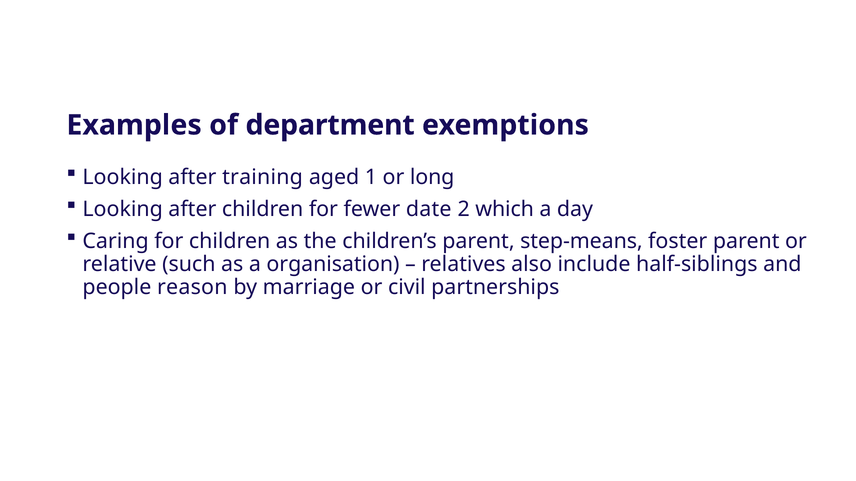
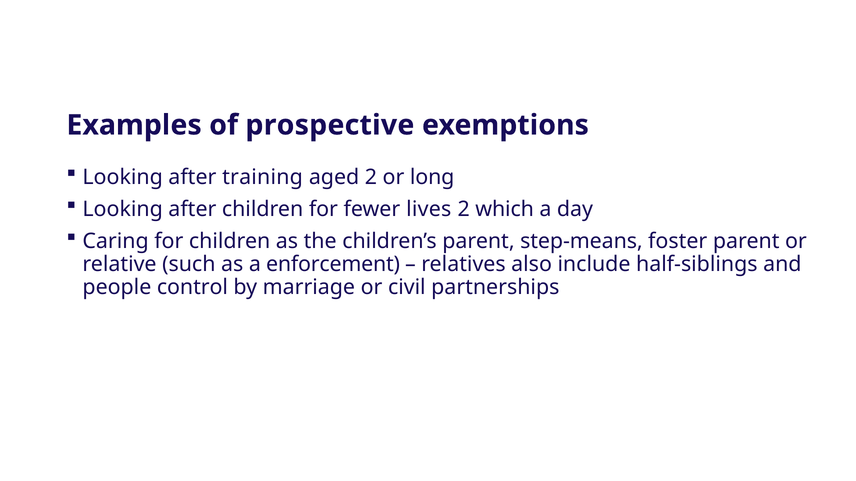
department: department -> prospective
aged 1: 1 -> 2
date: date -> lives
organisation: organisation -> enforcement
reason: reason -> control
